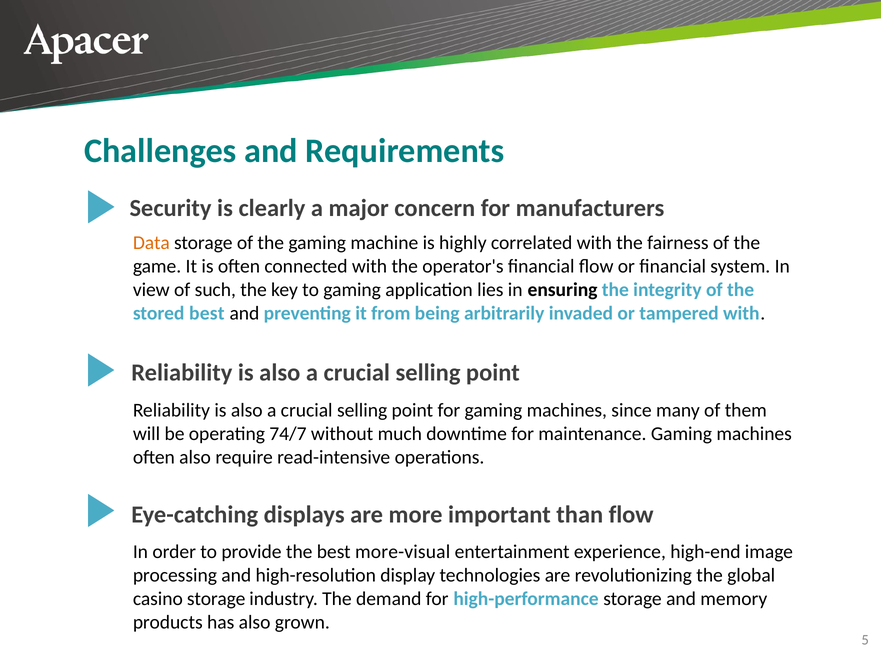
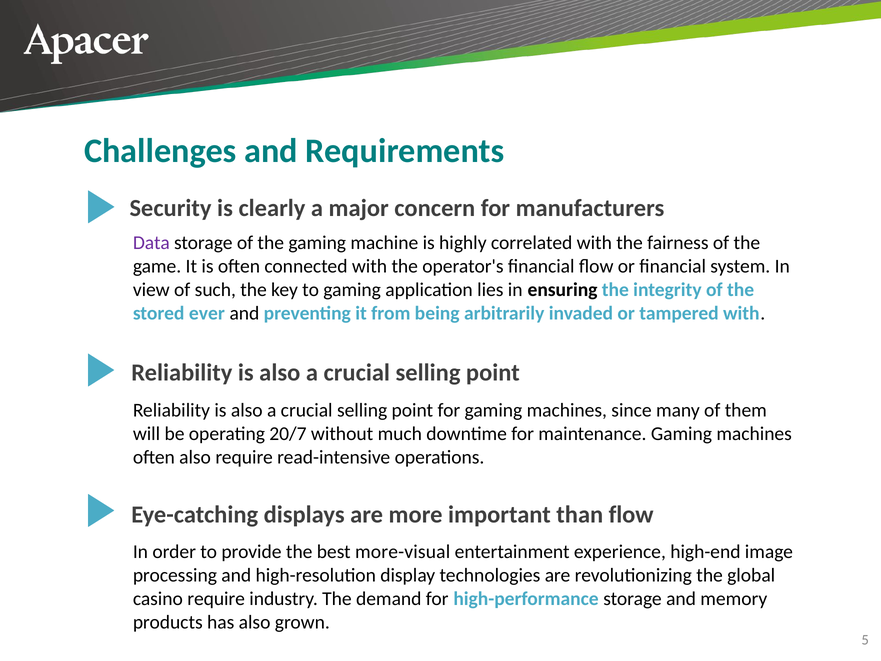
Data colour: orange -> purple
stored best: best -> ever
74/7: 74/7 -> 20/7
casino storage: storage -> require
